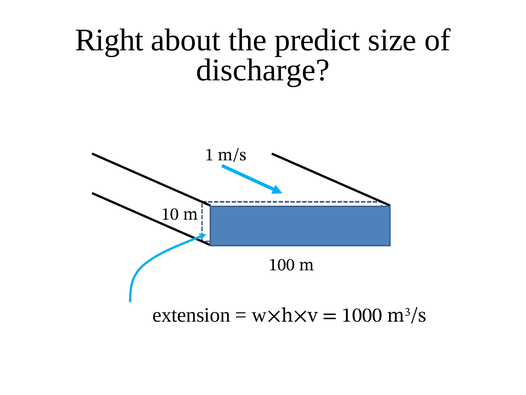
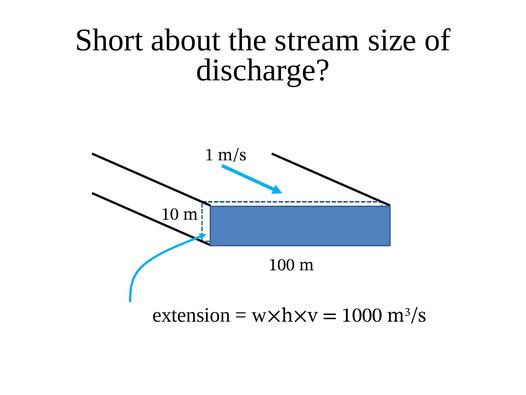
Right: Right -> Short
predict: predict -> stream
